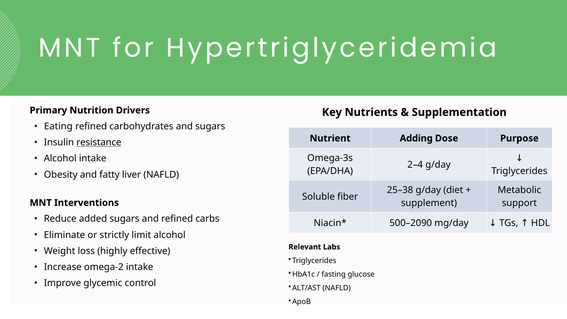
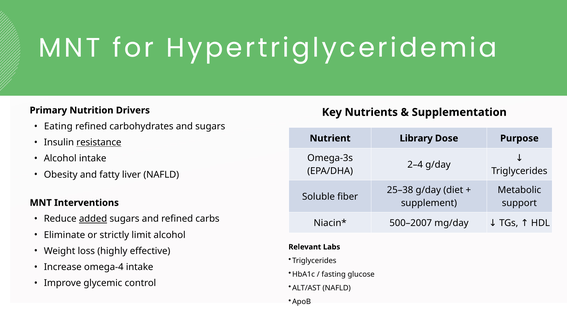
Adding: Adding -> Library
added underline: none -> present
500–2090: 500–2090 -> 500–2007
omega-2: omega-2 -> omega-4
